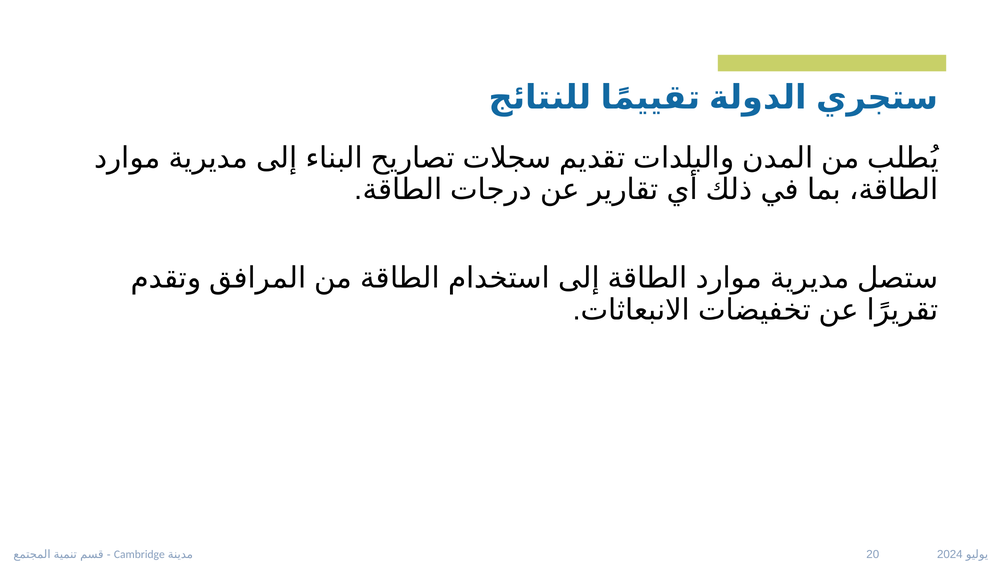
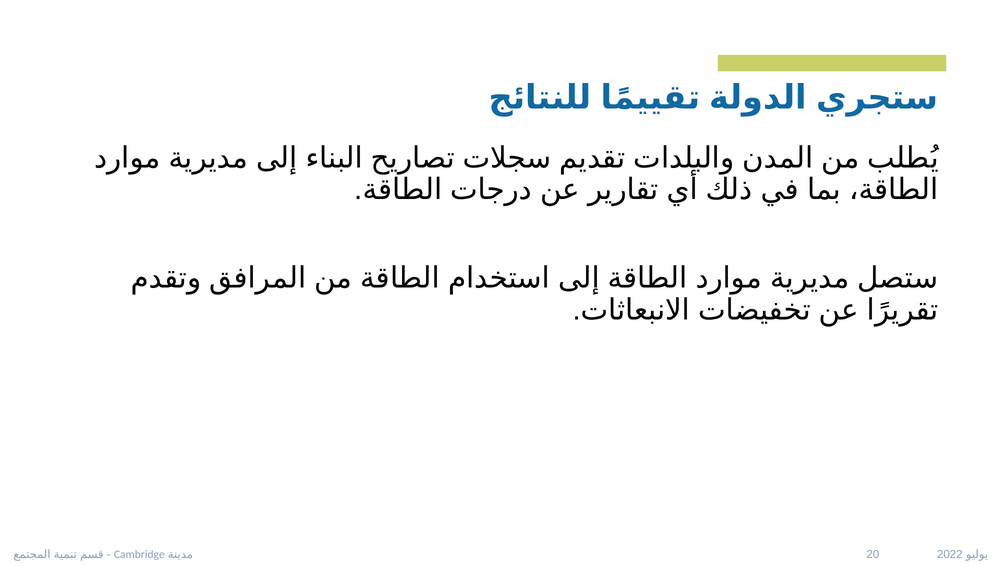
2024: 2024 -> 2022
